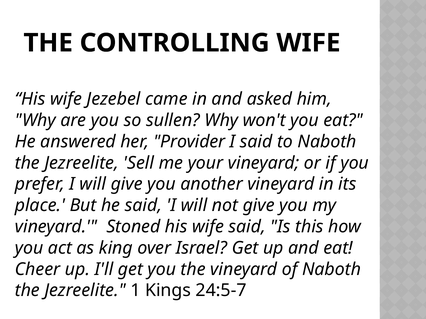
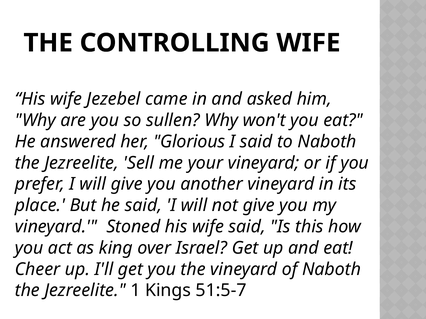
Provider: Provider -> Glorious
24:5-7: 24:5-7 -> 51:5-7
